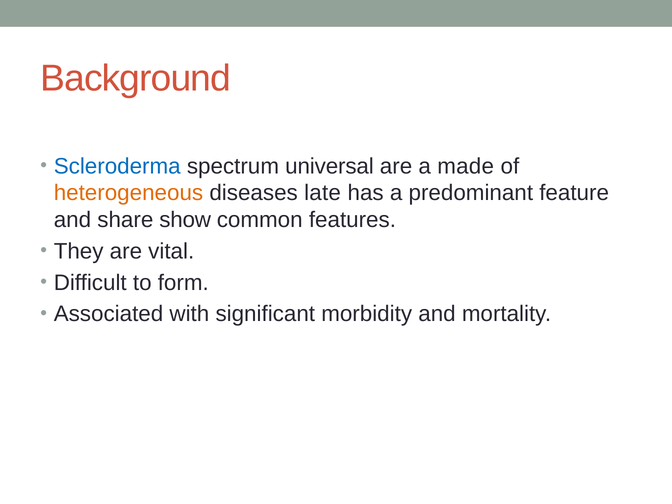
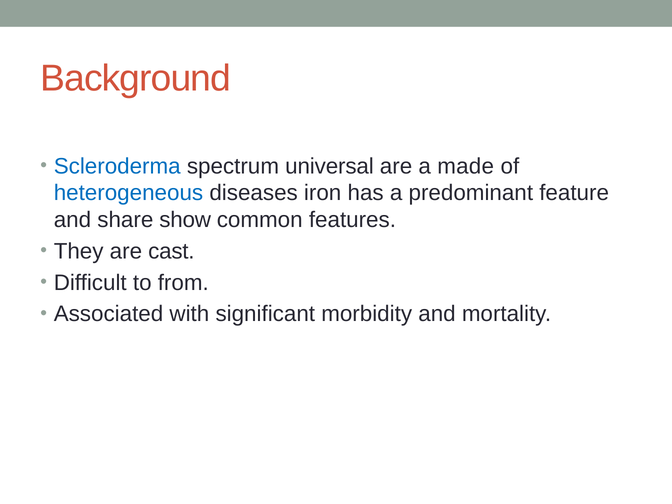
heterogeneous colour: orange -> blue
late: late -> iron
vital: vital -> cast
form: form -> from
